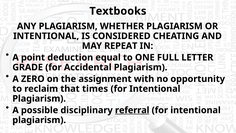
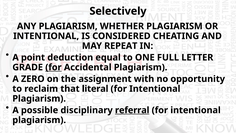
Textbooks: Textbooks -> Selectively
for at (53, 67) underline: none -> present
times: times -> literal
